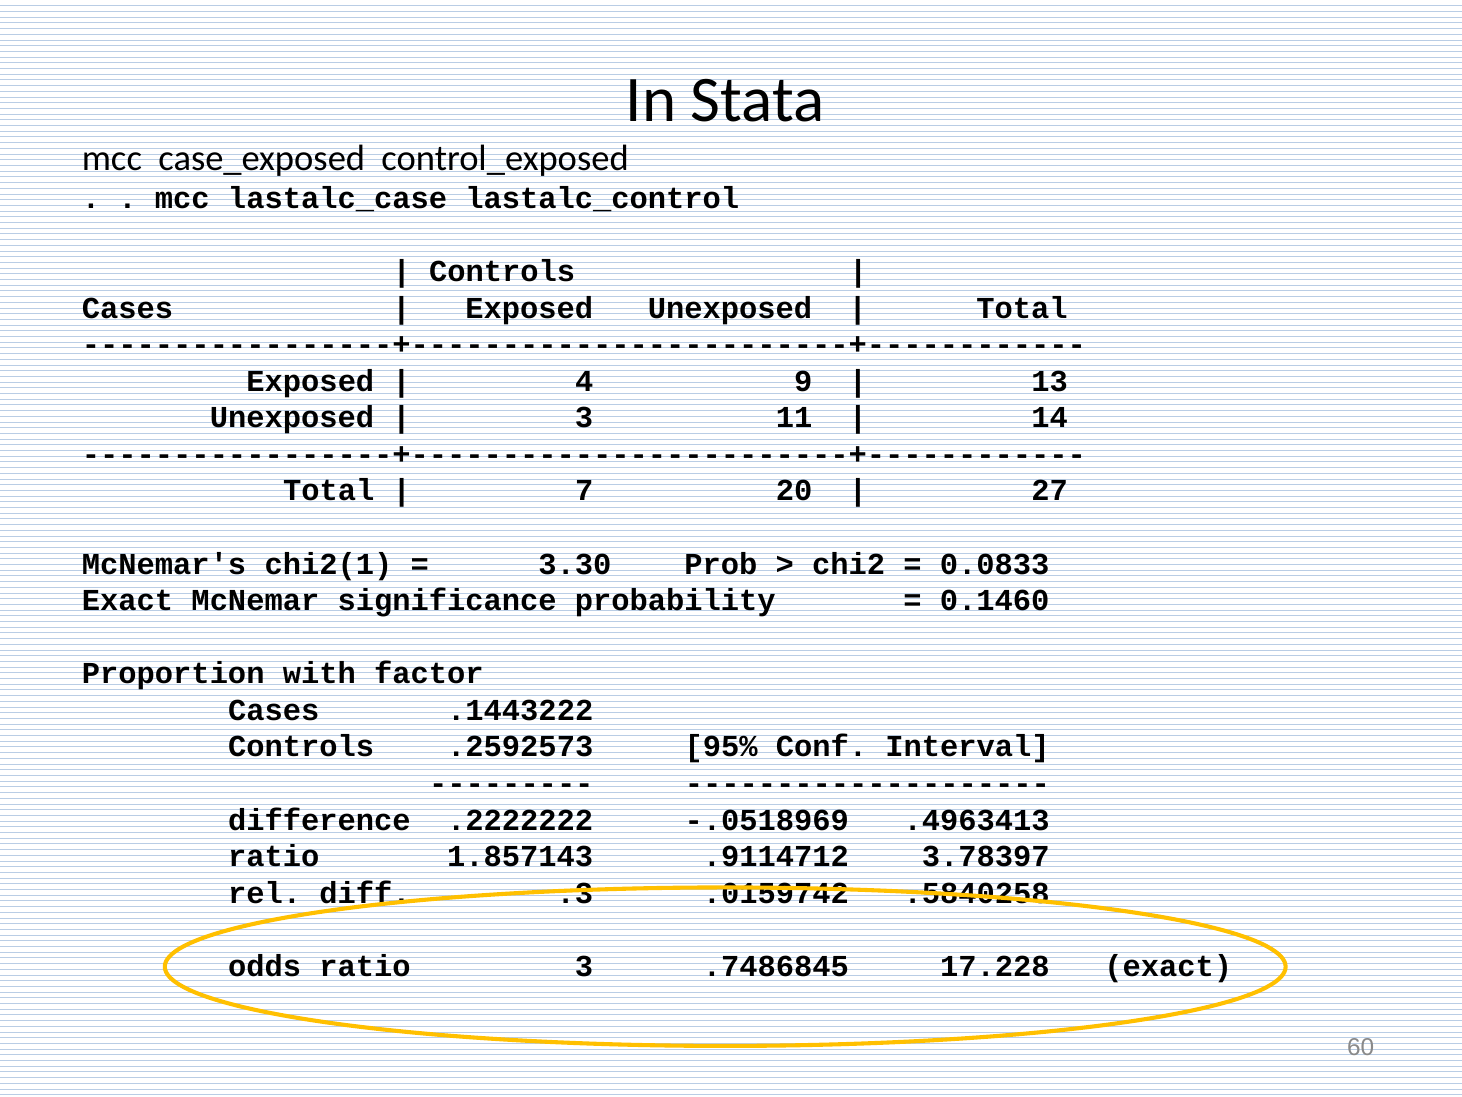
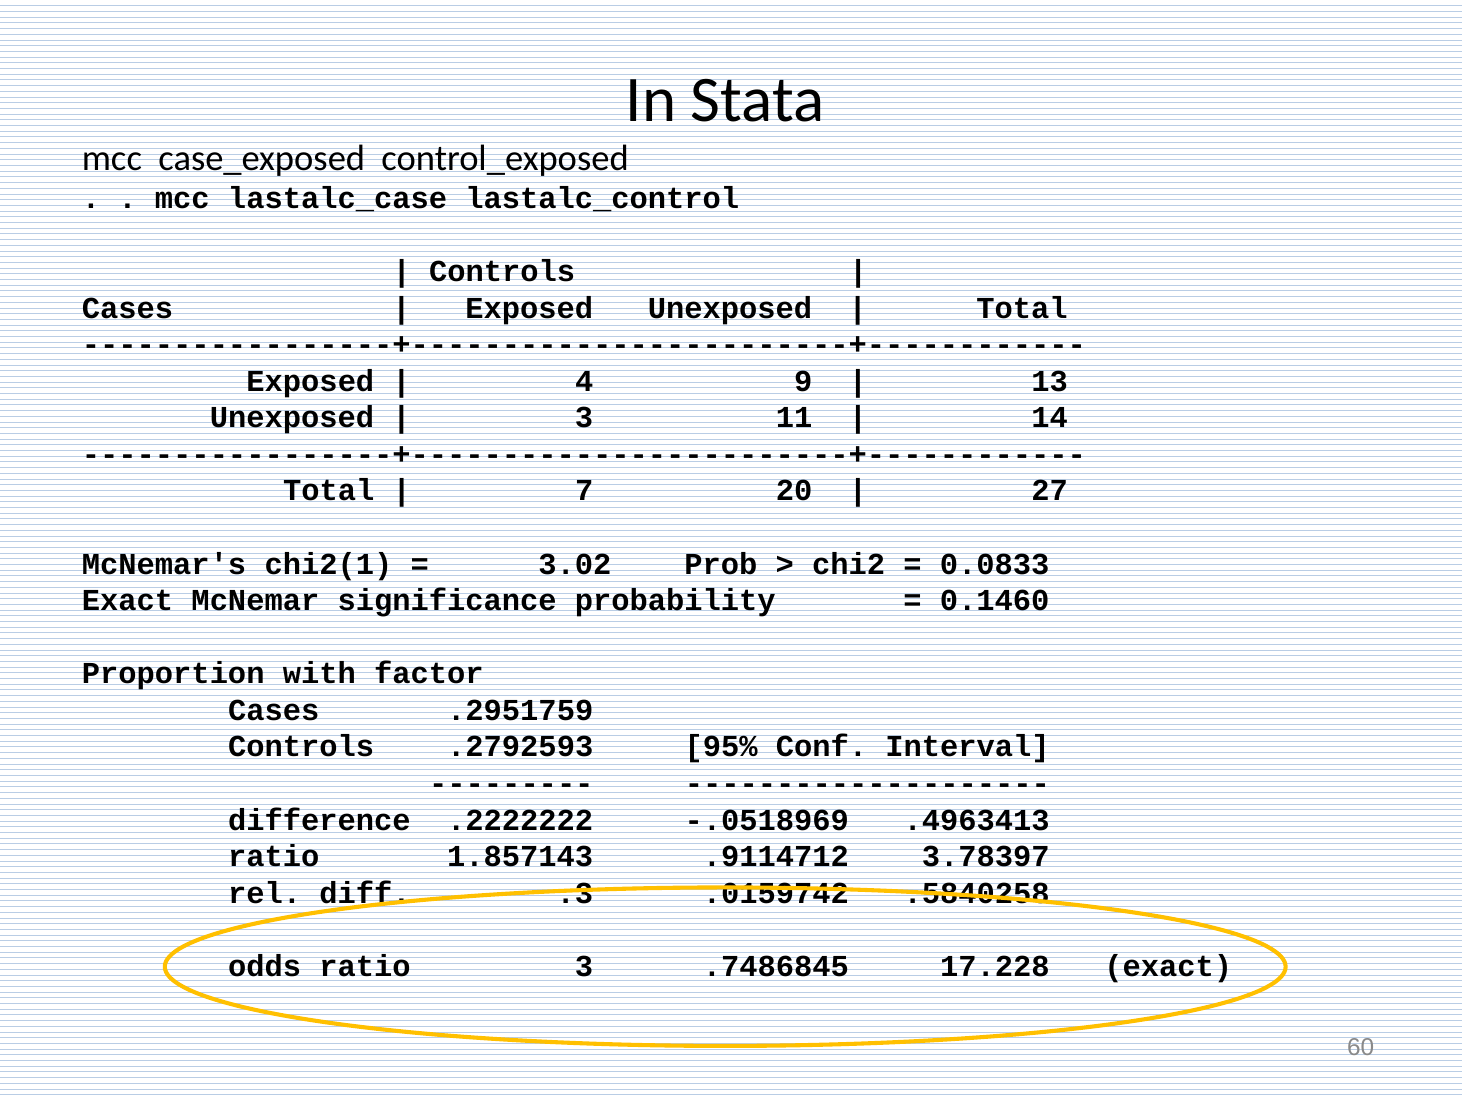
3.30: 3.30 -> 3.02
.1443222: .1443222 -> .2951759
.2592573: .2592573 -> .2792593
